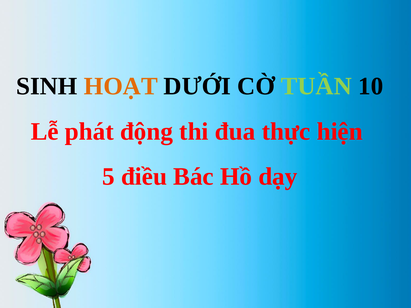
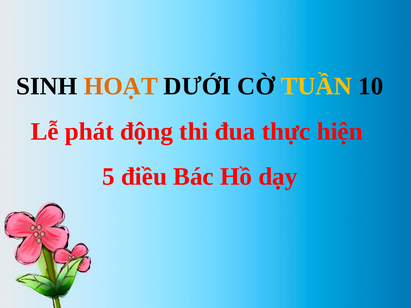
TUẦN colour: light green -> yellow
